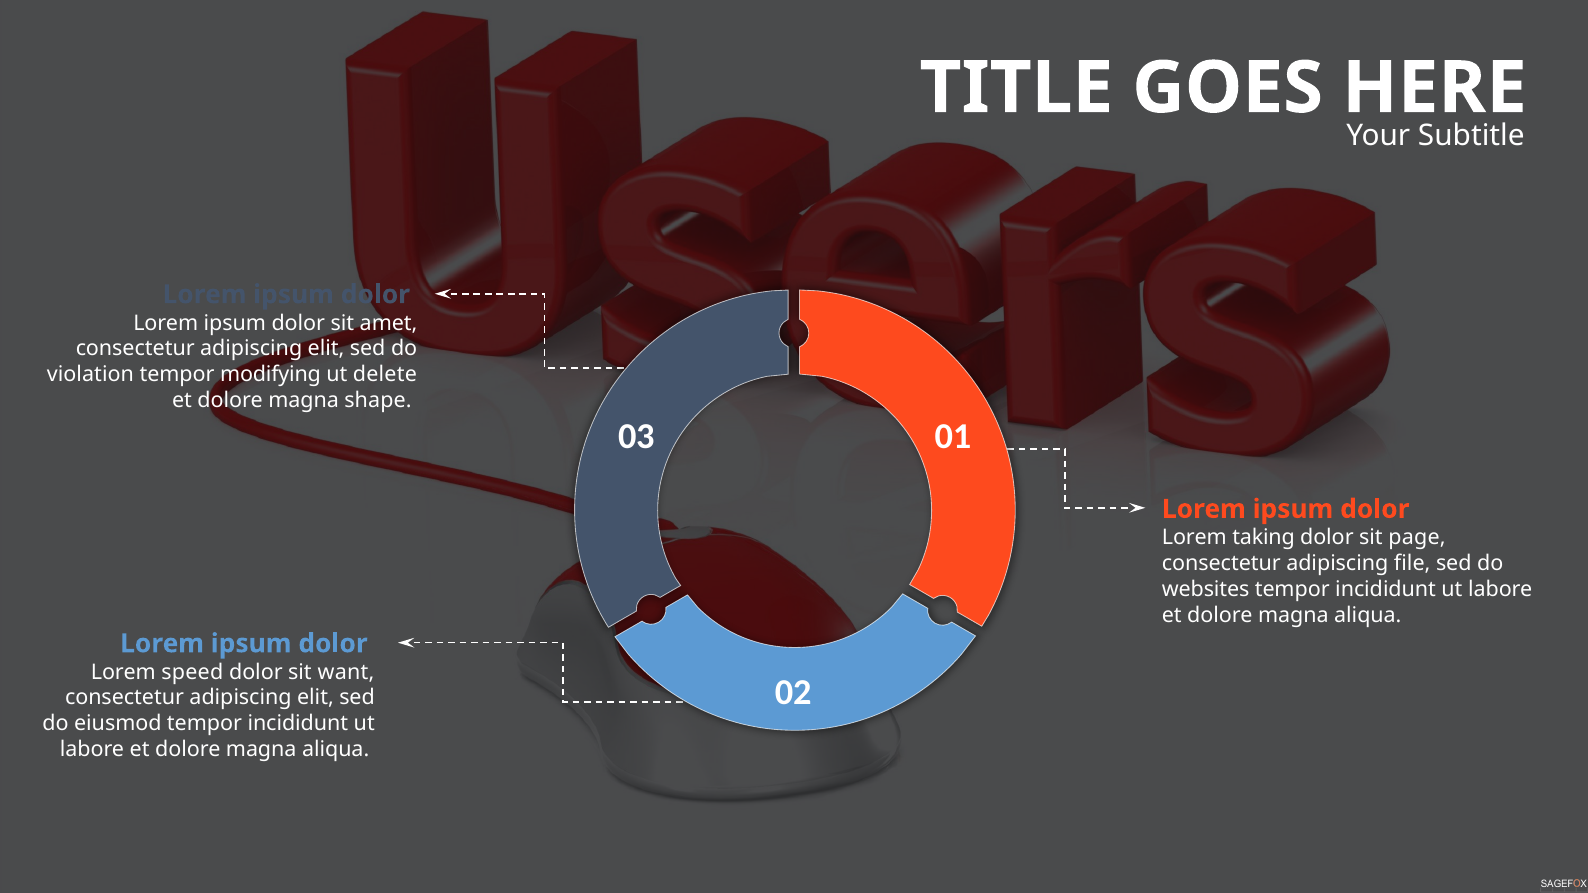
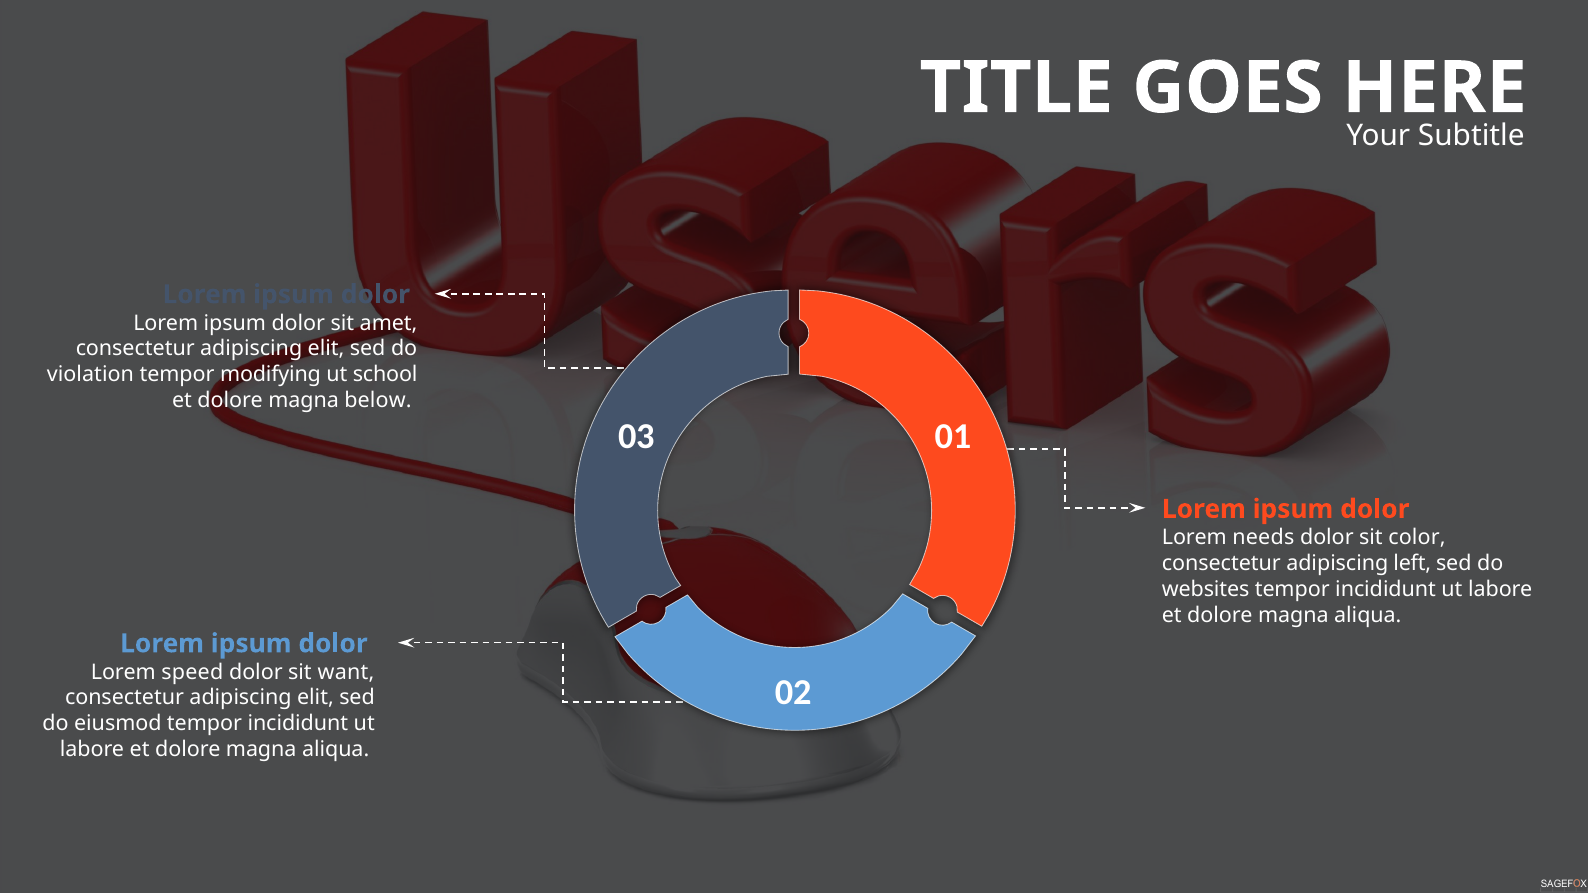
delete: delete -> school
shape: shape -> below
taking: taking -> needs
page: page -> color
file: file -> left
